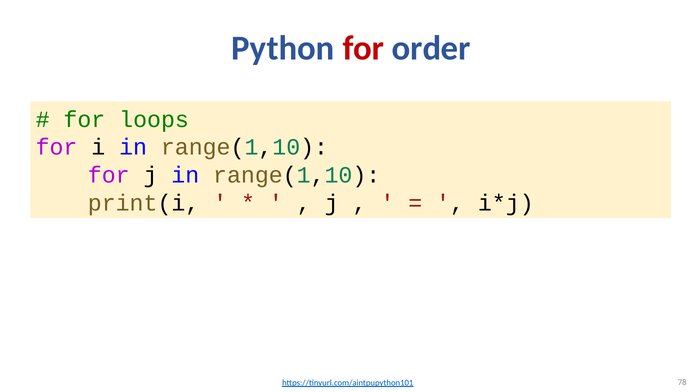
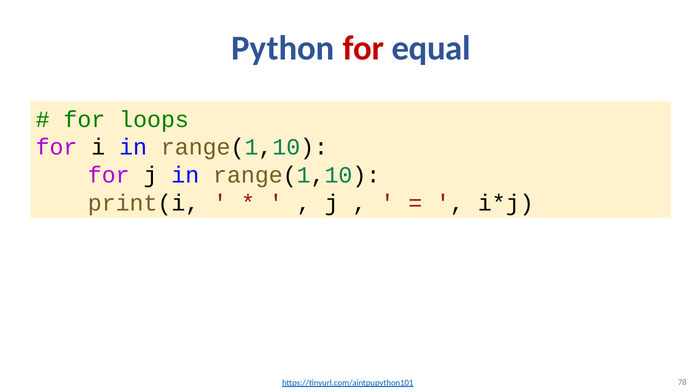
order: order -> equal
